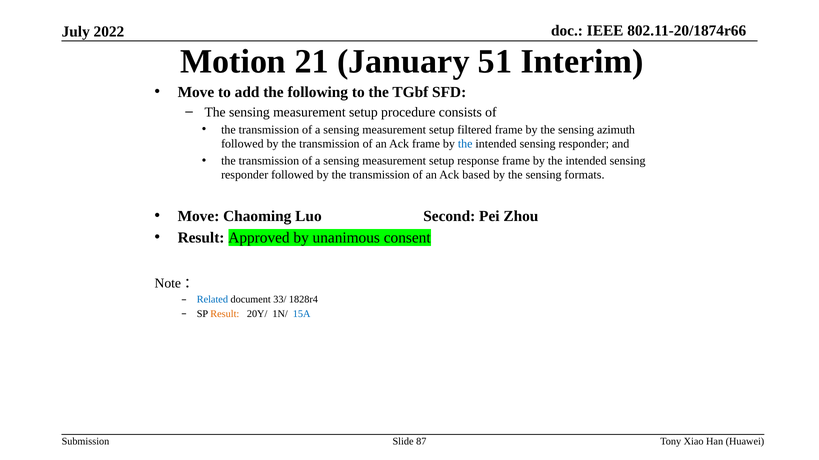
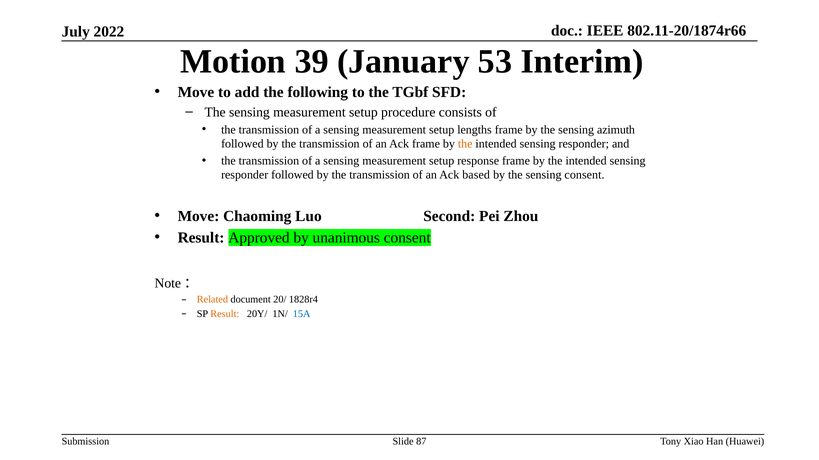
21: 21 -> 39
51: 51 -> 53
filtered: filtered -> lengths
the at (465, 144) colour: blue -> orange
sensing formats: formats -> consent
Related colour: blue -> orange
33/: 33/ -> 20/
